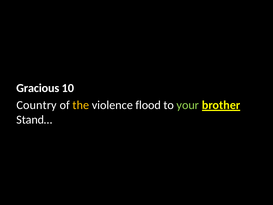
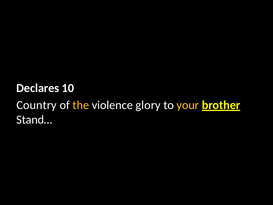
Gracious: Gracious -> Declares
flood: flood -> glory
your colour: light green -> yellow
